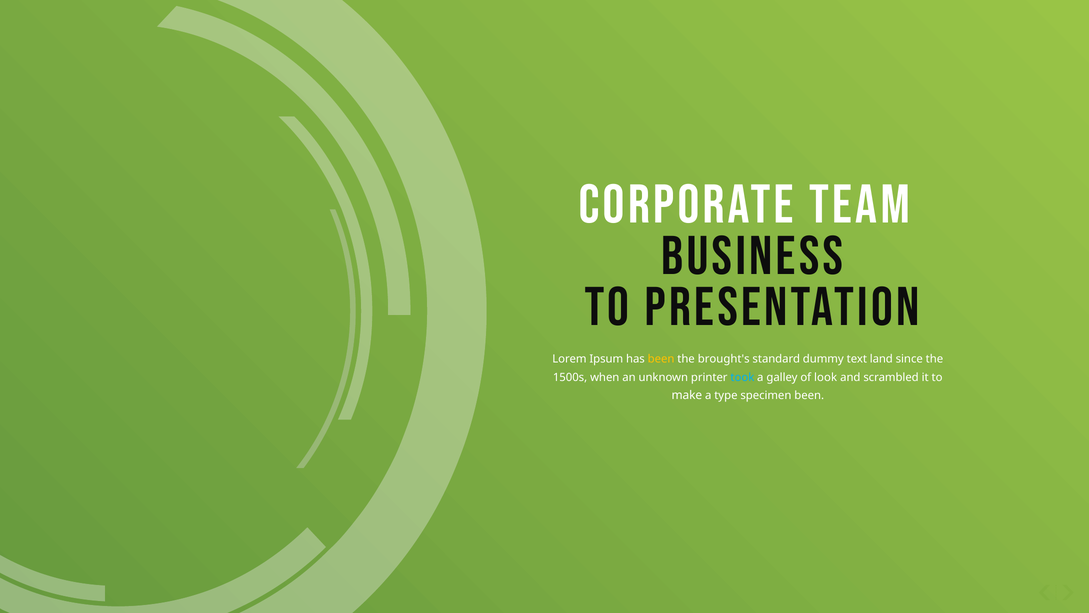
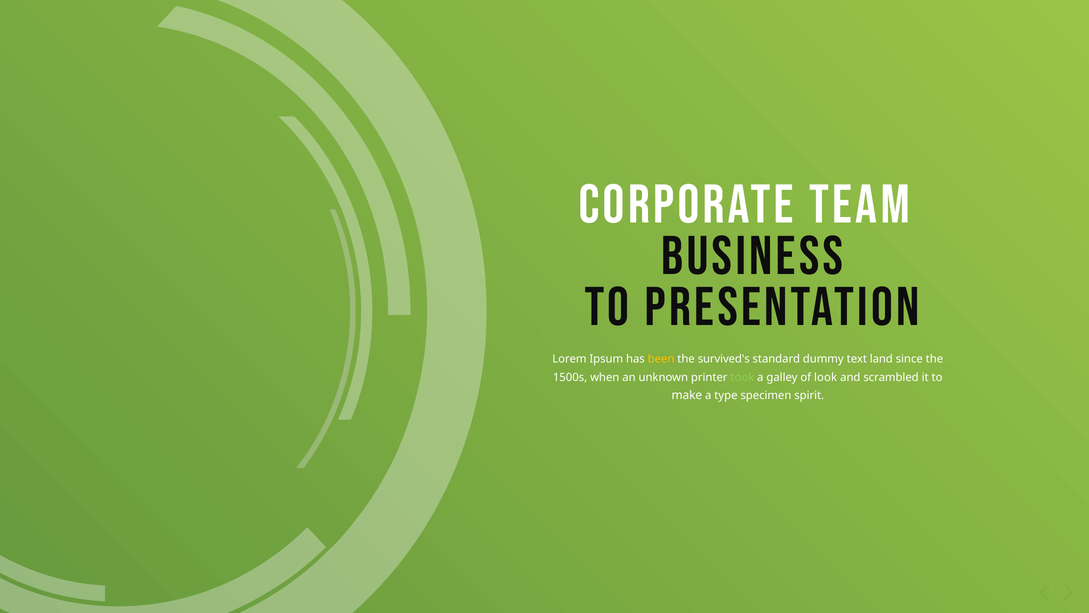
brought's: brought's -> survived's
took colour: light blue -> light green
specimen been: been -> spirit
